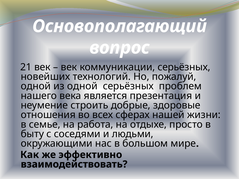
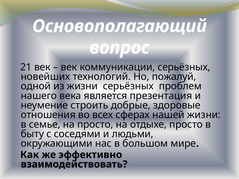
из одной: одной -> жизни
на работа: работа -> просто
